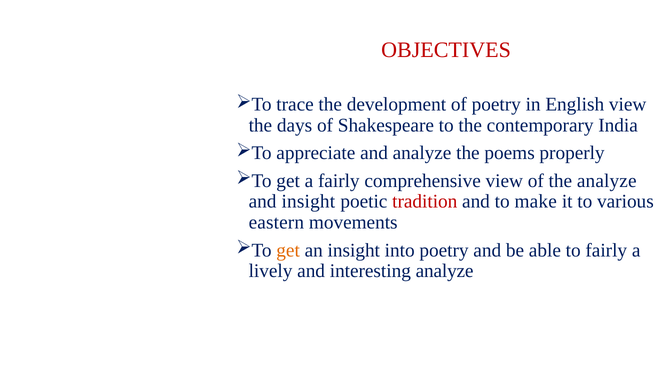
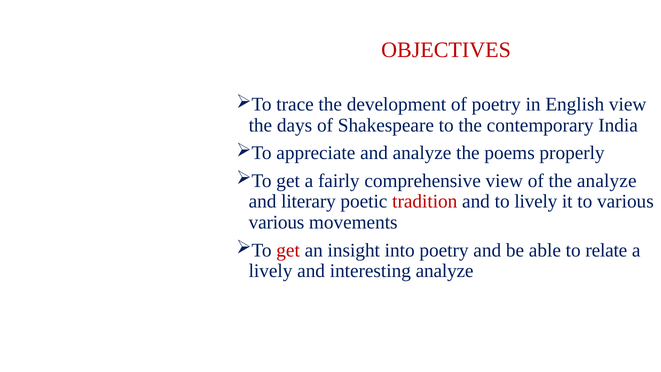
and insight: insight -> literary
to make: make -> lively
eastern at (276, 222): eastern -> various
get at (288, 250) colour: orange -> red
to fairly: fairly -> relate
